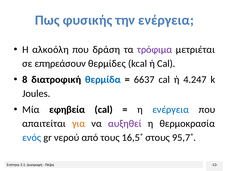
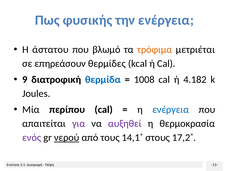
αλκοόλη: αλκοόλη -> άστατου
δράση: δράση -> βλωμό
τρόφιμα colour: purple -> orange
8: 8 -> 9
6637: 6637 -> 1008
4.247: 4.247 -> 4.182
εφηβεία: εφηβεία -> περίπου
για colour: orange -> purple
ενός colour: blue -> purple
νερού underline: none -> present
16,5˚: 16,5˚ -> 14,1˚
95,7˚: 95,7˚ -> 17,2˚
